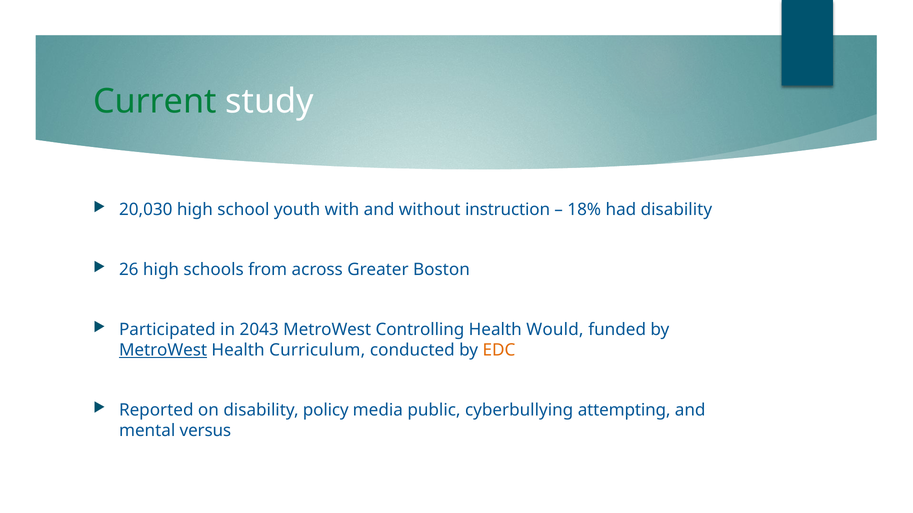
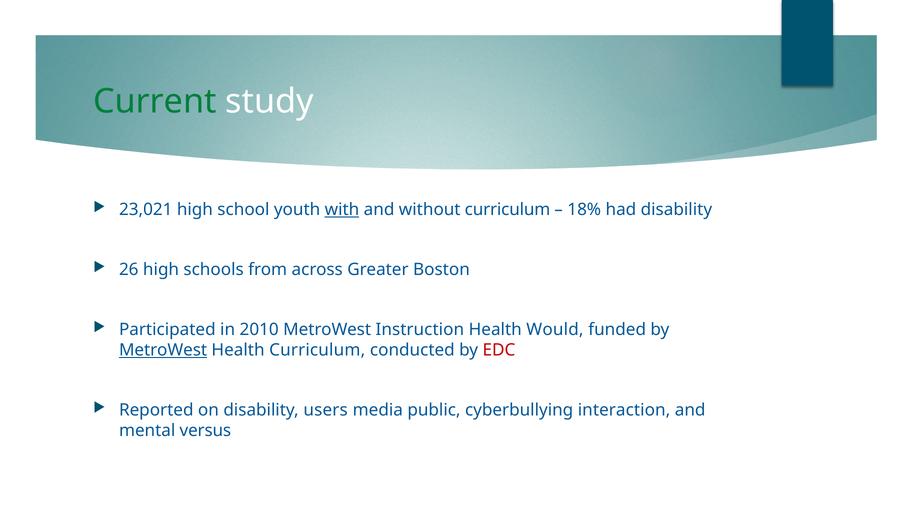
20,030: 20,030 -> 23,021
with underline: none -> present
without instruction: instruction -> curriculum
2043: 2043 -> 2010
Controlling: Controlling -> Instruction
EDC colour: orange -> red
policy: policy -> users
attempting: attempting -> interaction
